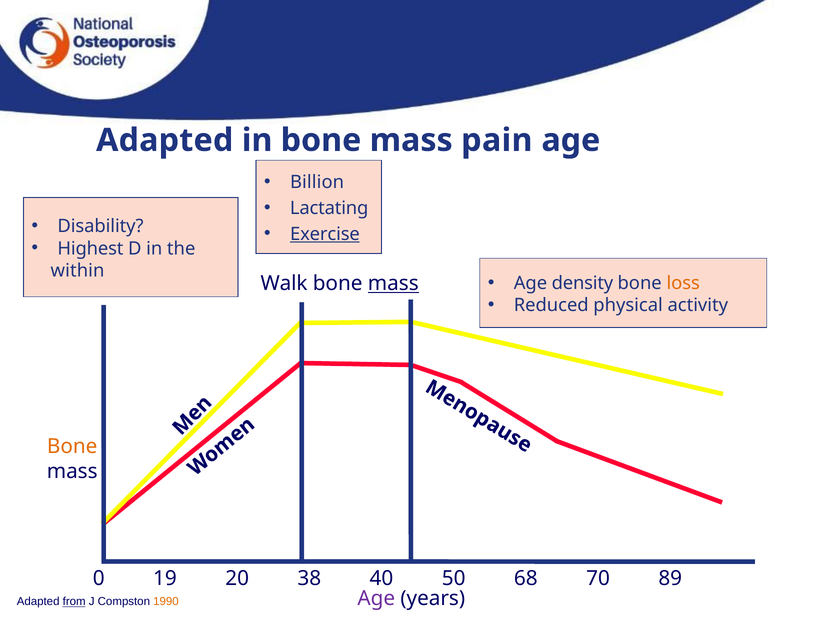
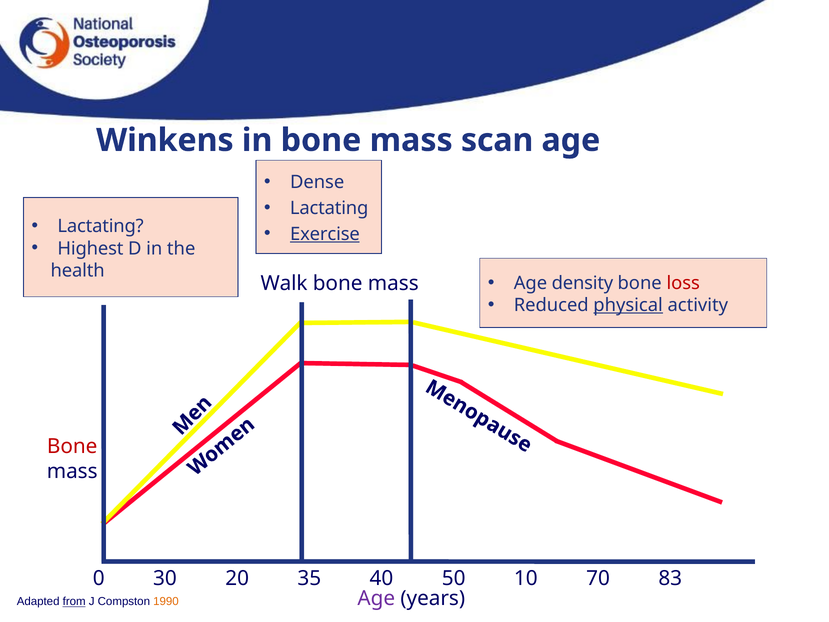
Adapted at (165, 140): Adapted -> Winkens
pain: pain -> scan
Billion: Billion -> Dense
Disability at (100, 226): Disability -> Lactating
within: within -> health
mass at (393, 283) underline: present -> none
loss colour: orange -> red
physical underline: none -> present
Bone at (72, 446) colour: orange -> red
19: 19 -> 30
38: 38 -> 35
68: 68 -> 10
89: 89 -> 83
